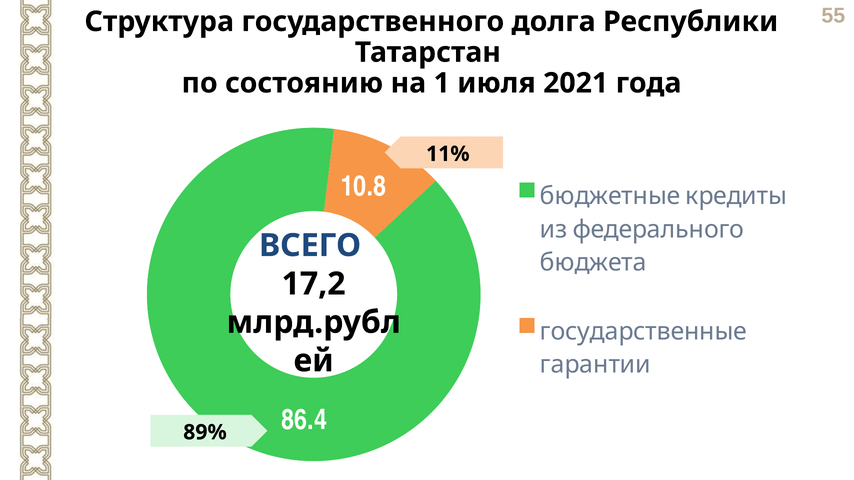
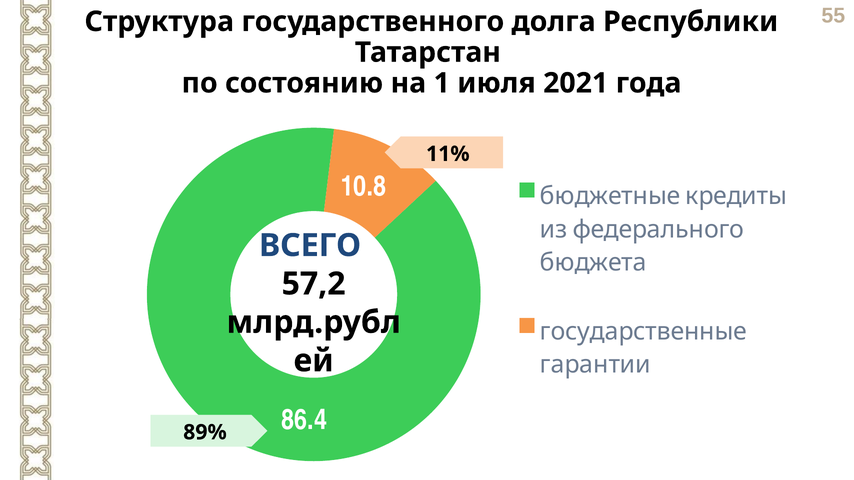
17,2: 17,2 -> 57,2
